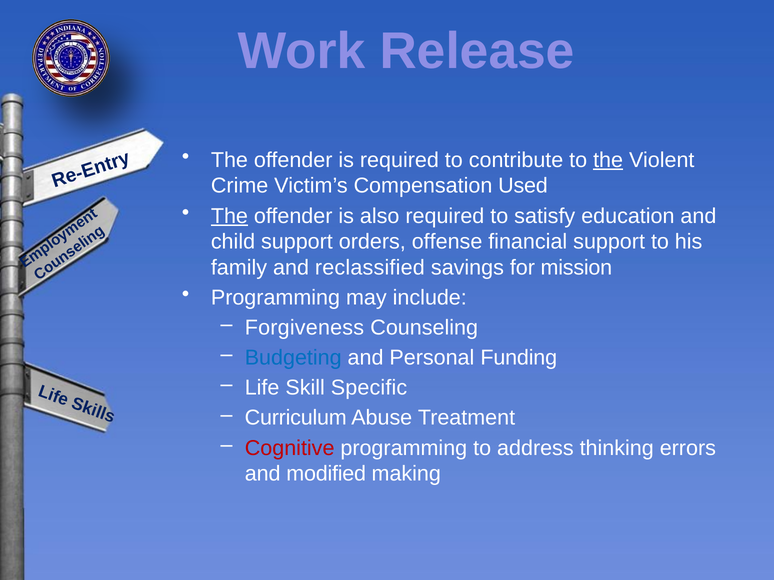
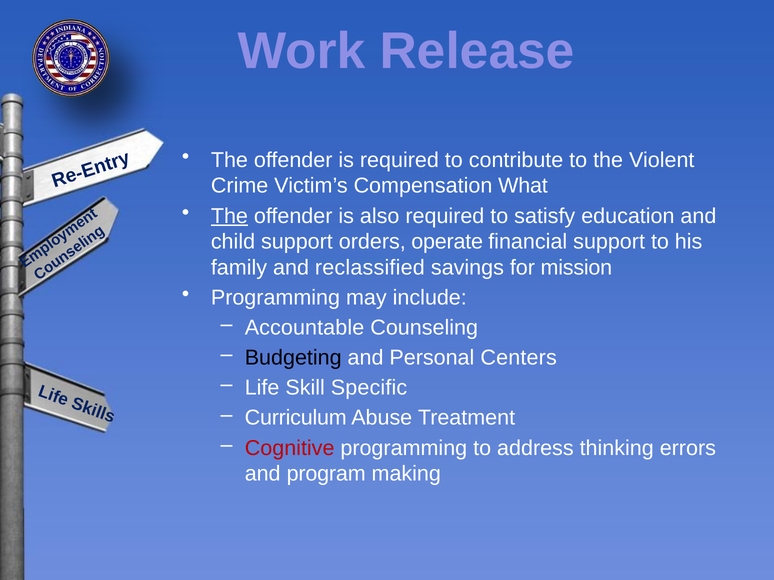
the at (608, 160) underline: present -> none
Used: Used -> What
offense: offense -> operate
Forgiveness: Forgiveness -> Accountable
Budgeting colour: blue -> black
Funding: Funding -> Centers
modified: modified -> program
